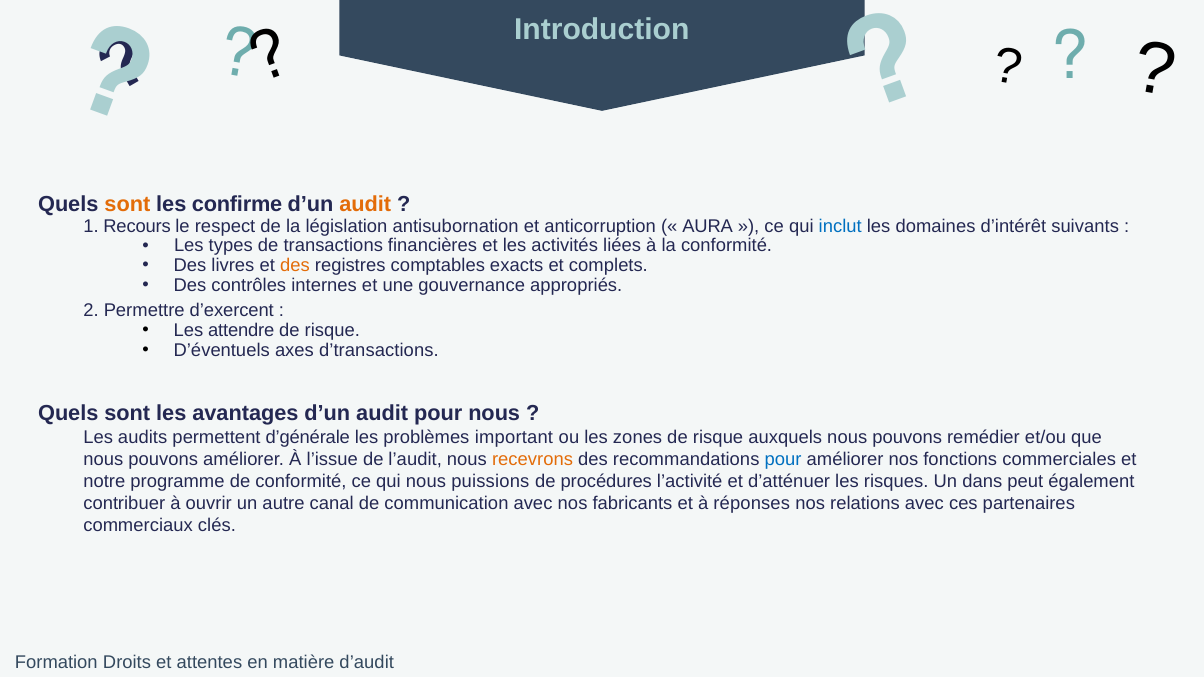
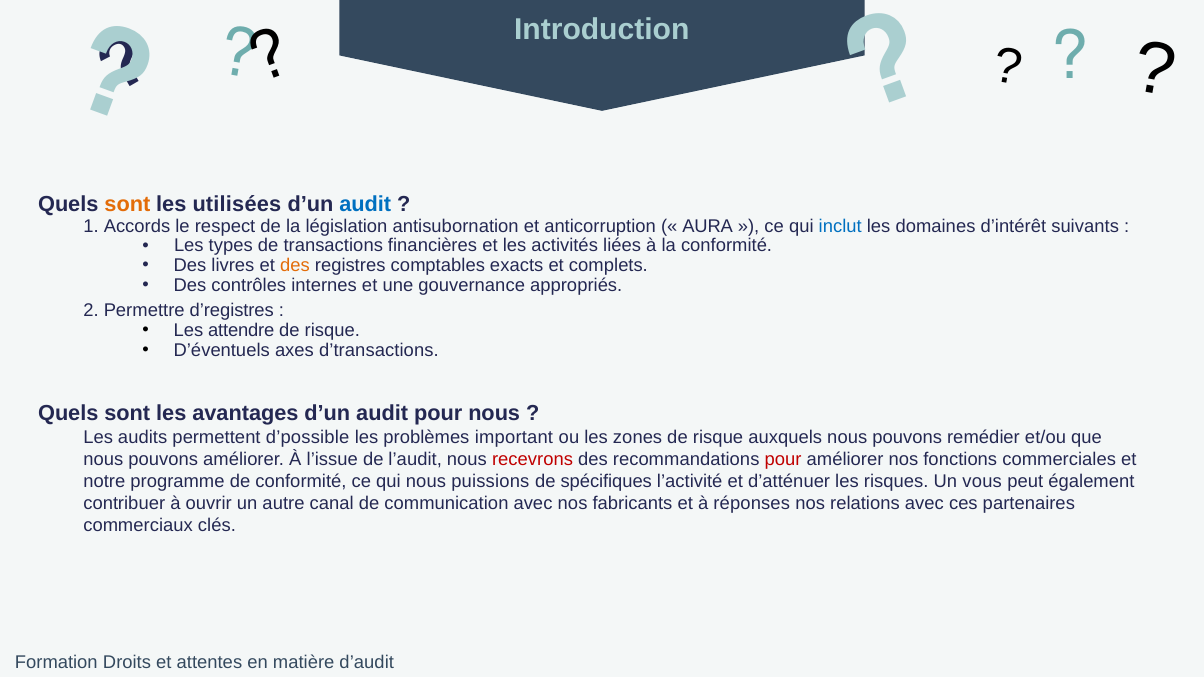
confirme: confirme -> utilisées
audit at (365, 205) colour: orange -> blue
Recours: Recours -> Accords
d’exercent: d’exercent -> d’registres
d’générale: d’générale -> d’possible
recevrons colour: orange -> red
pour at (783, 460) colour: blue -> red
procédures: procédures -> spécifiques
dans: dans -> vous
